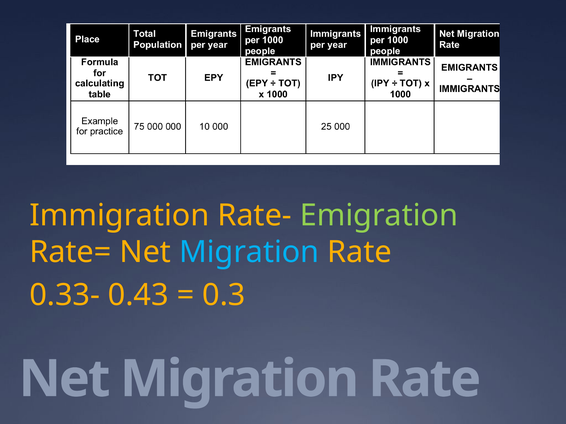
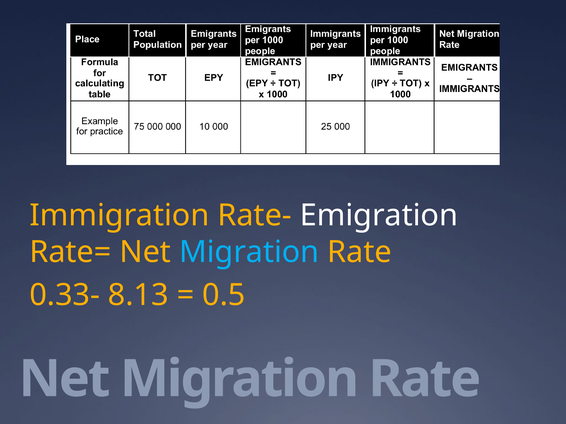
Emigration colour: light green -> white
0.43: 0.43 -> 8.13
0.3: 0.3 -> 0.5
